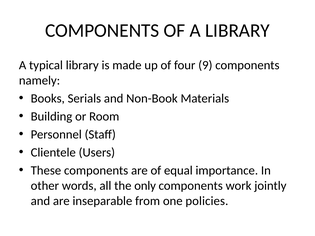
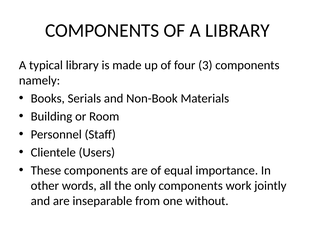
9: 9 -> 3
policies: policies -> without
